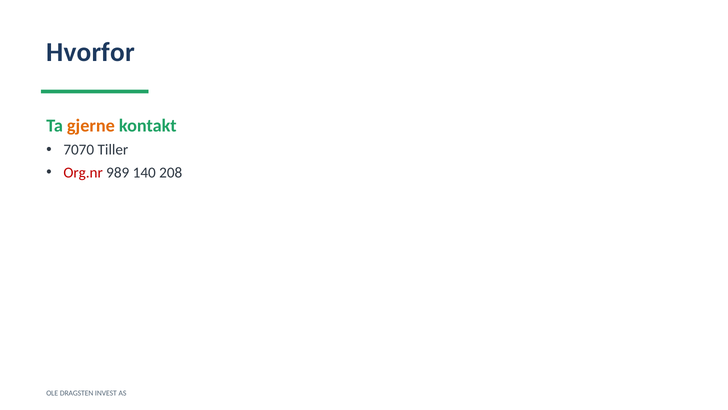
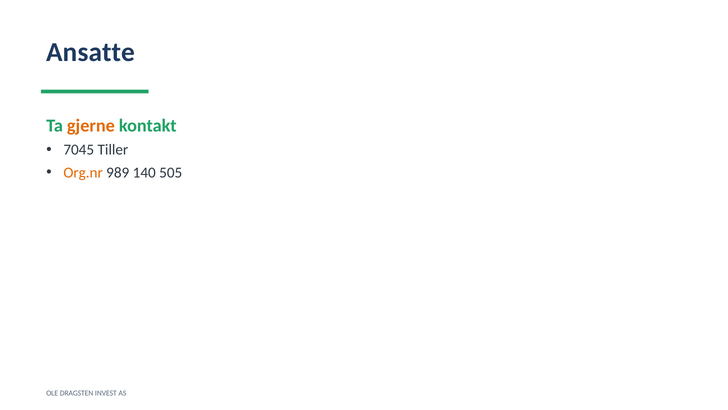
Hvorfor: Hvorfor -> Ansatte
7070: 7070 -> 7045
Org.nr colour: red -> orange
208: 208 -> 505
